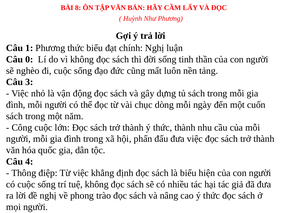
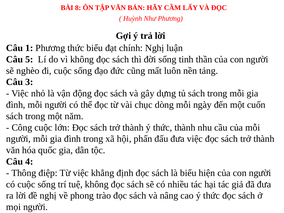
0: 0 -> 5
